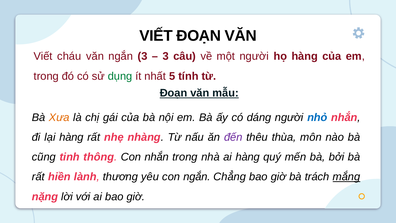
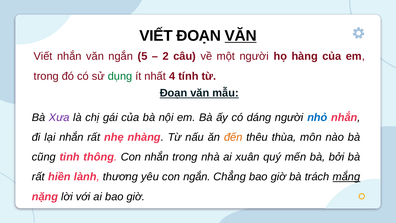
VĂN at (241, 36) underline: none -> present
Viết cháu: cháu -> nhắn
ngắn 3: 3 -> 5
3 at (166, 56): 3 -> 2
5: 5 -> 4
Xưa colour: orange -> purple
lại hàng: hàng -> nhắn
đến colour: purple -> orange
ai hàng: hàng -> xuân
